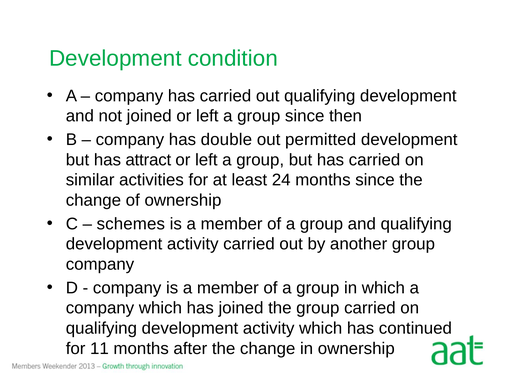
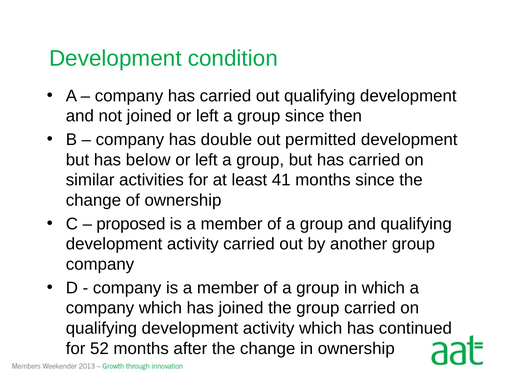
attract: attract -> below
24: 24 -> 41
schemes: schemes -> proposed
11: 11 -> 52
